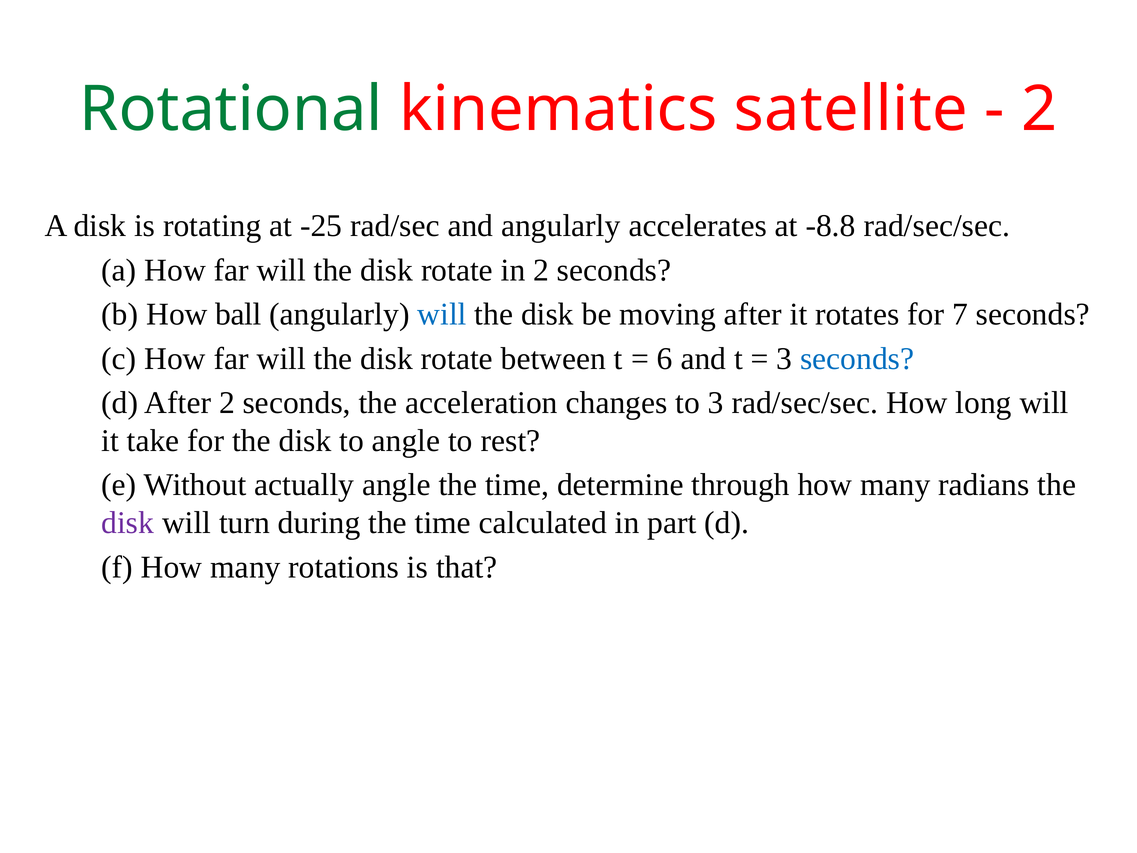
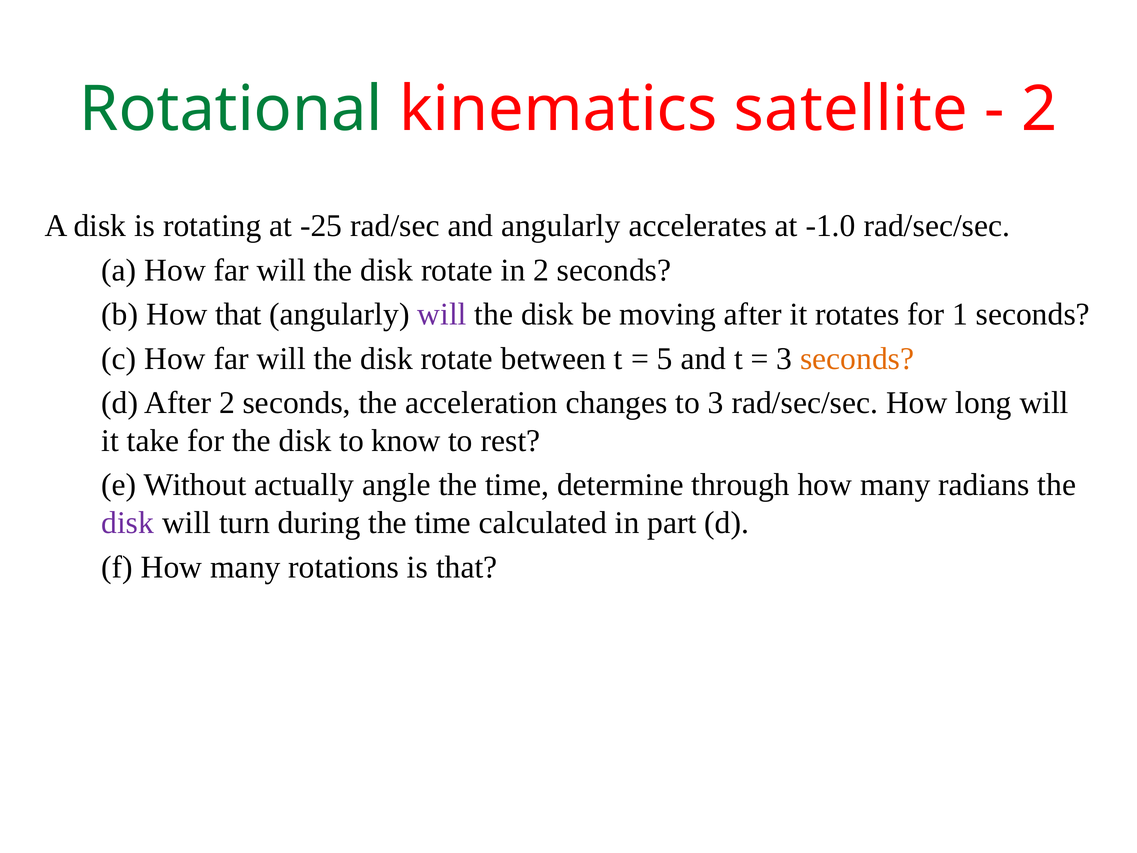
-8.8: -8.8 -> -1.0
How ball: ball -> that
will at (442, 314) colour: blue -> purple
7: 7 -> 1
6: 6 -> 5
seconds at (857, 359) colour: blue -> orange
to angle: angle -> know
